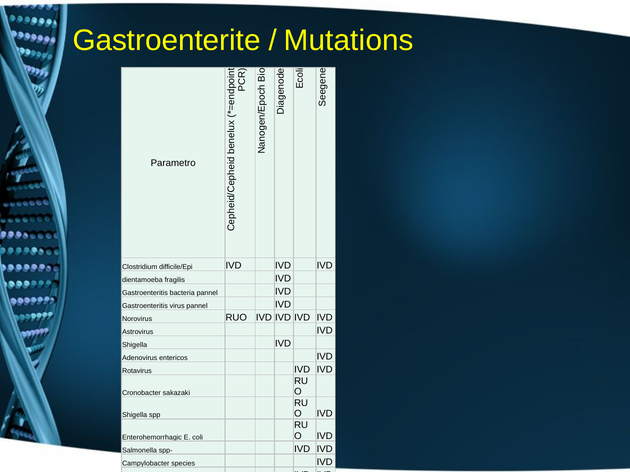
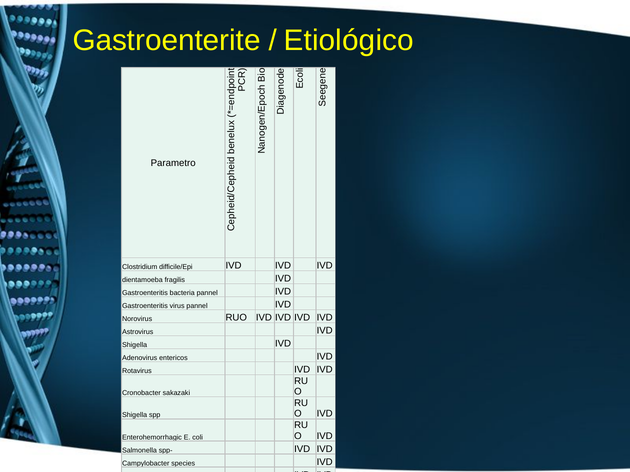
Mutations: Mutations -> Etiológico
